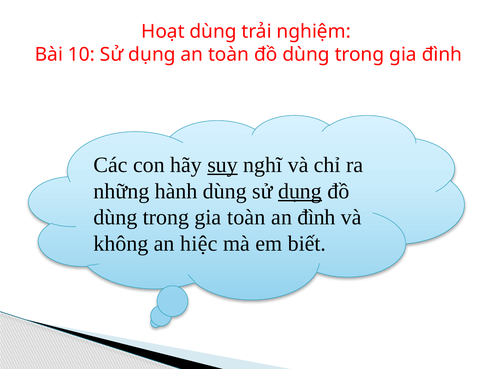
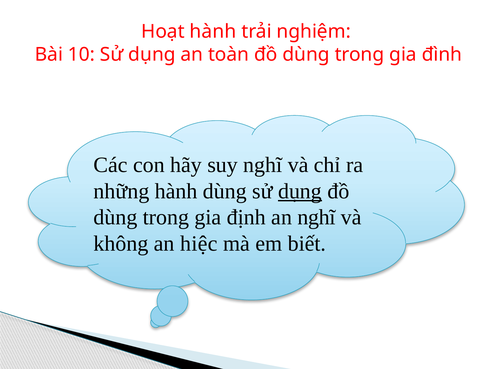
Hoạt dùng: dùng -> hành
suy underline: present -> none
gia toàn: toàn -> định
an đình: đình -> nghĩ
